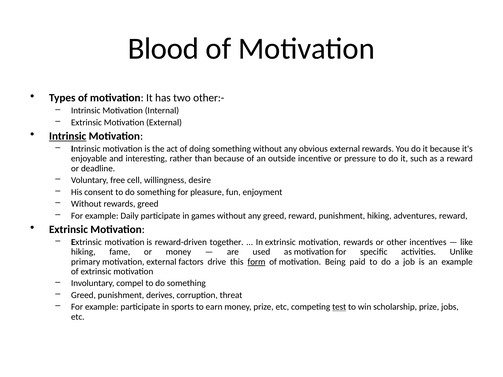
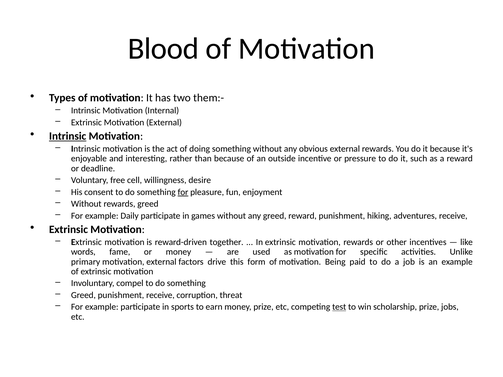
other:-: other:- -> them:-
for at (183, 192) underline: none -> present
adventures reward: reward -> receive
hiking at (83, 252): hiking -> words
form underline: present -> none
punishment derives: derives -> receive
